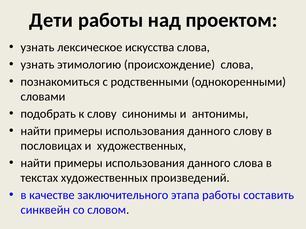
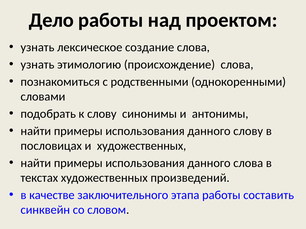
Дети: Дети -> Дело
искусства: искусства -> создание
